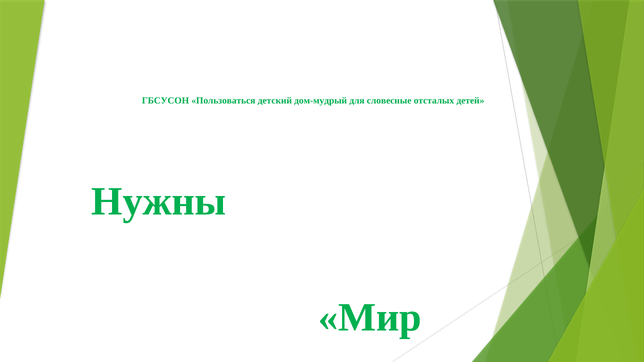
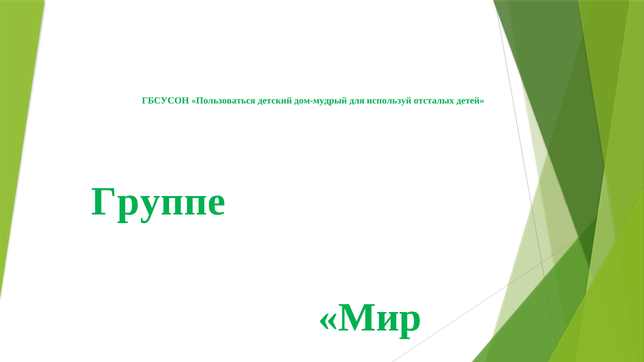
словесные: словесные -> используй
Нужны: Нужны -> Группе
